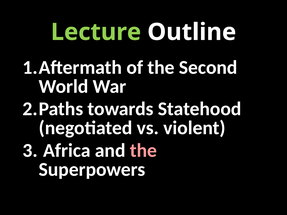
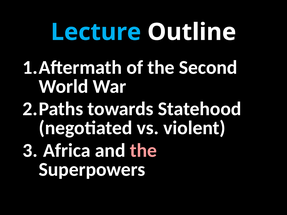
Lecture colour: light green -> light blue
